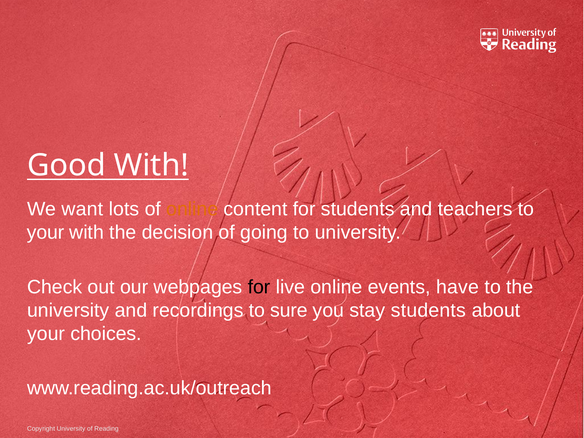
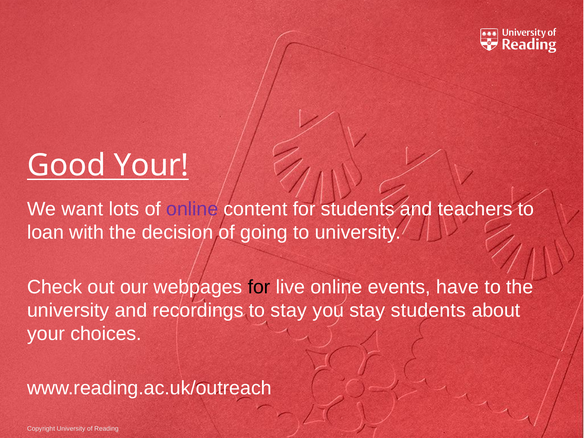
Good With: With -> Your
online at (192, 209) colour: orange -> purple
your at (46, 232): your -> loan
to sure: sure -> stay
